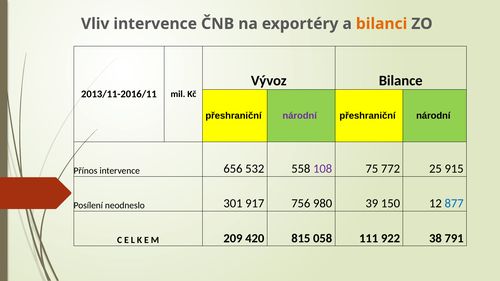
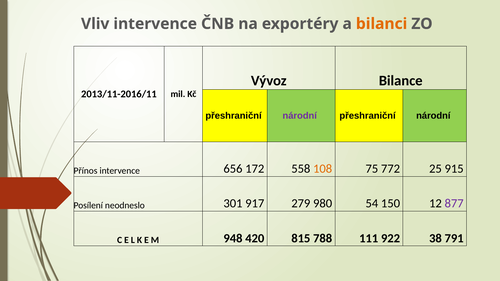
532: 532 -> 172
108 colour: purple -> orange
756: 756 -> 279
39: 39 -> 54
877 colour: blue -> purple
209: 209 -> 948
058: 058 -> 788
